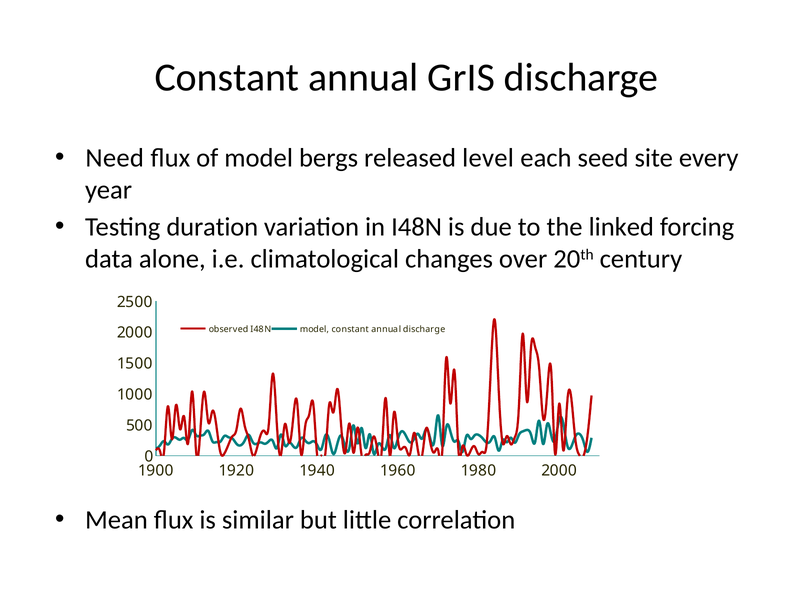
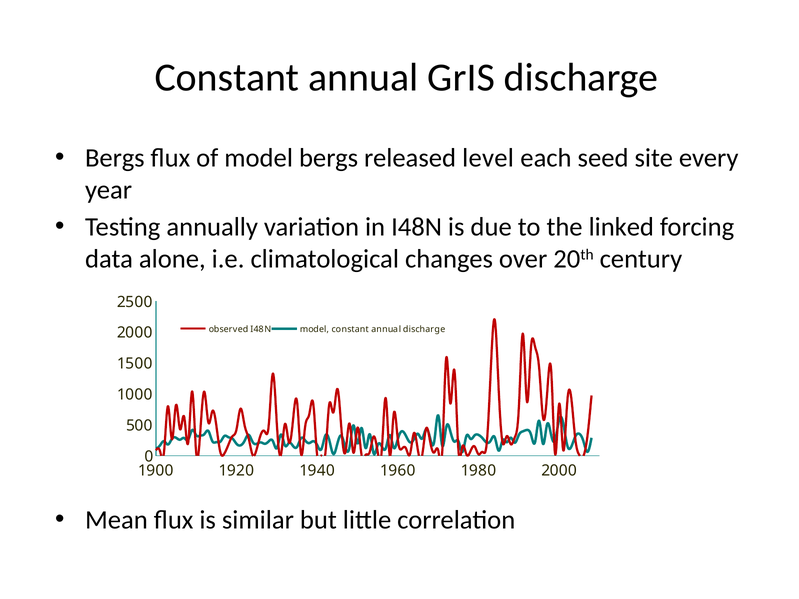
Need at (115, 158): Need -> Bergs
duration: duration -> annually
